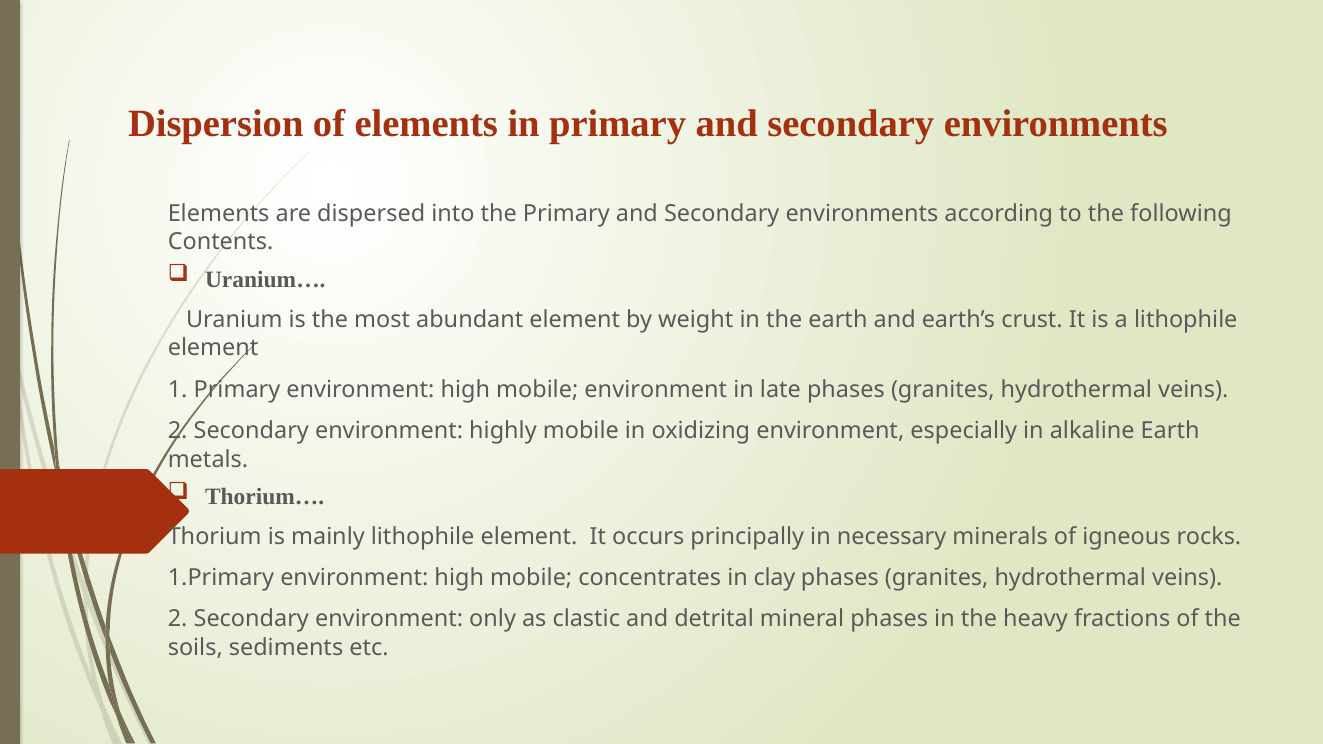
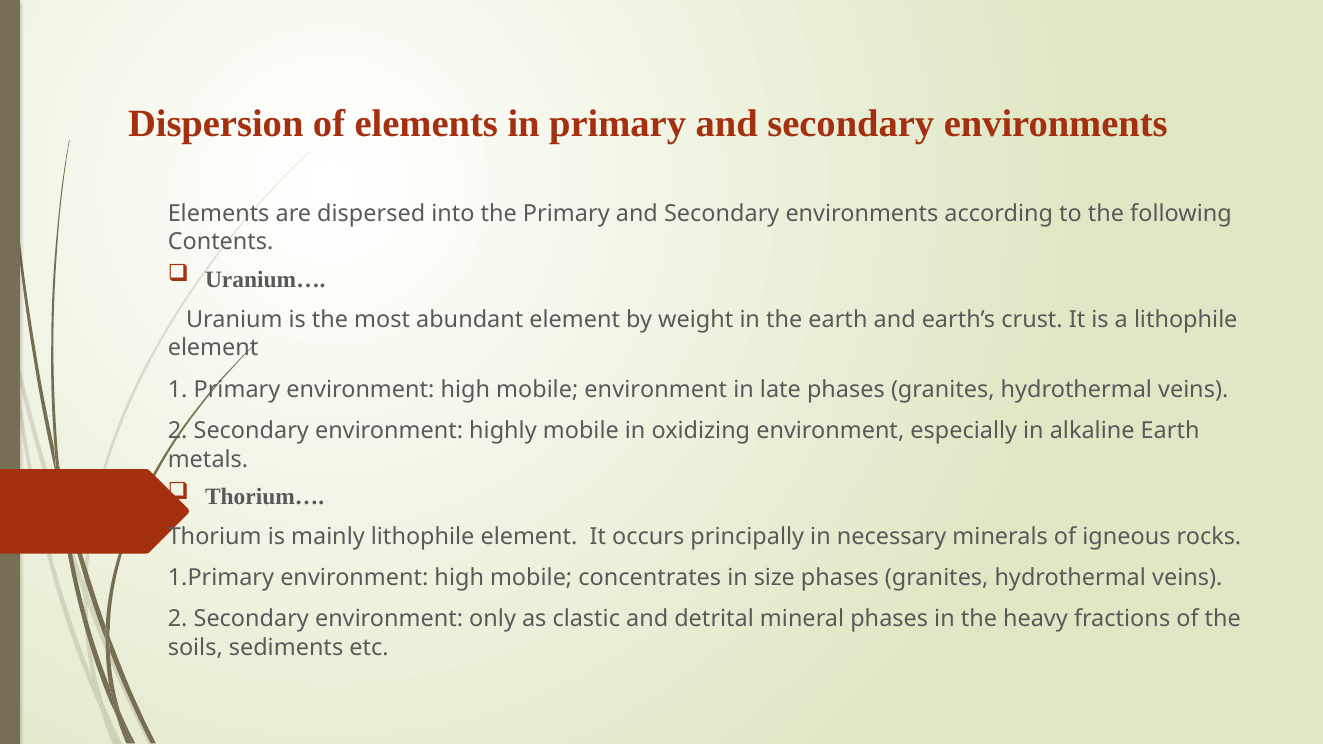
clay: clay -> size
